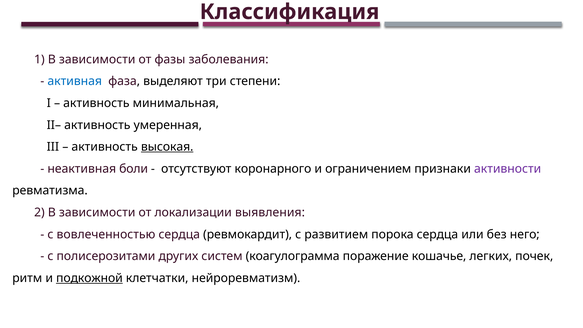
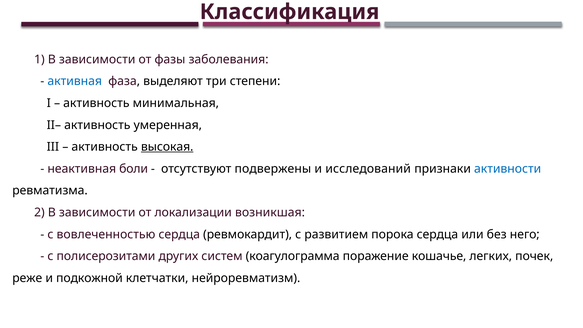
коронарного: коронарного -> подвержены
ограничением: ограничением -> исследований
активности colour: purple -> blue
выявления: выявления -> возникшая
ритм: ритм -> реже
подкожной underline: present -> none
